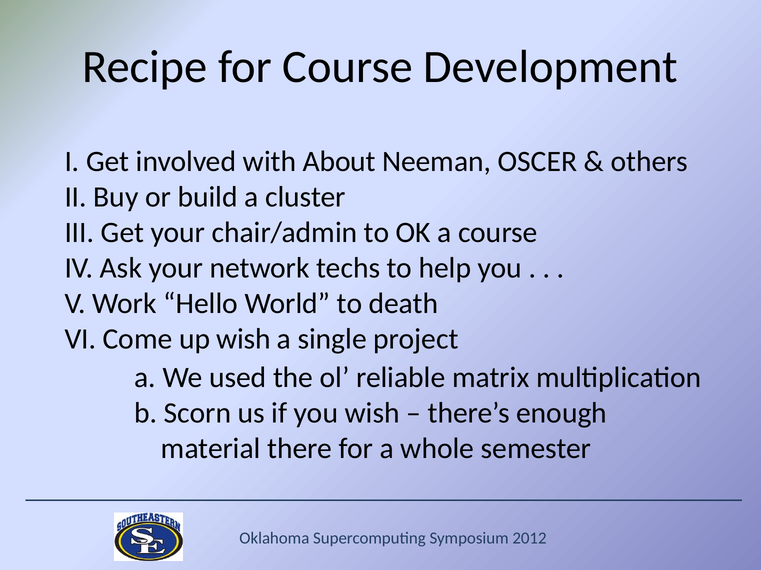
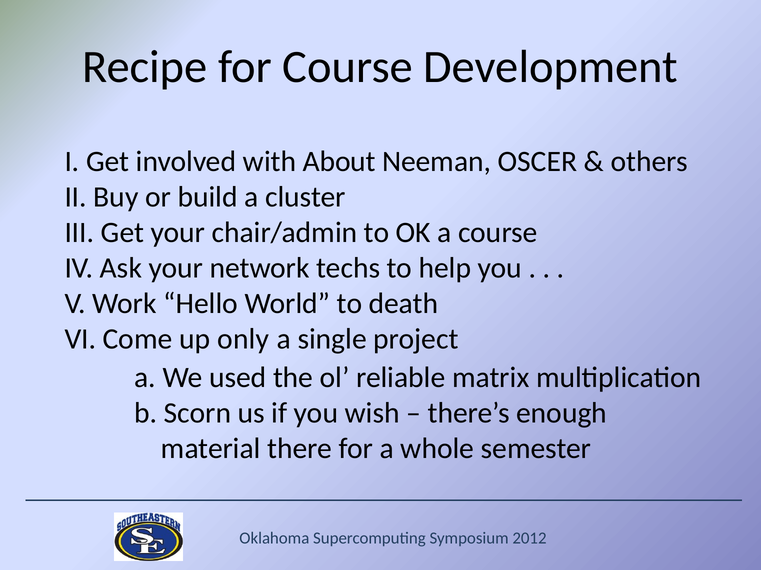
up wish: wish -> only
